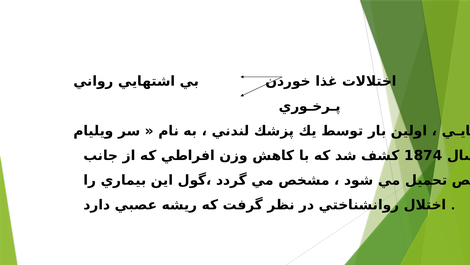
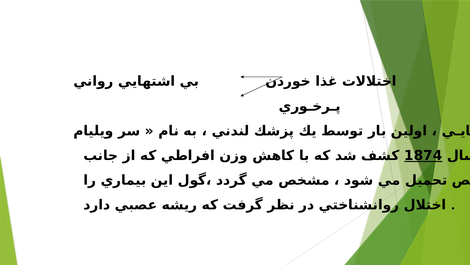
1874 underline: none -> present
